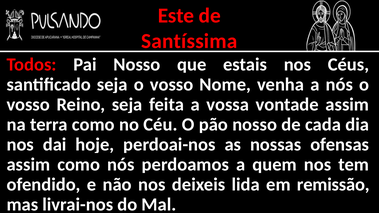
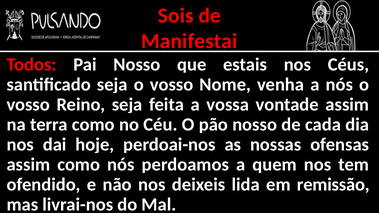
Este: Este -> Sois
Santíssima: Santíssima -> Manifestai
